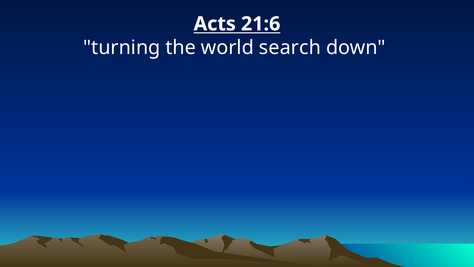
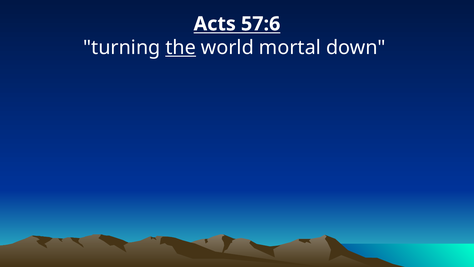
21:6: 21:6 -> 57:6
the underline: none -> present
search: search -> mortal
